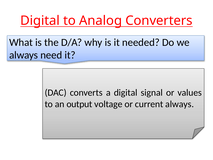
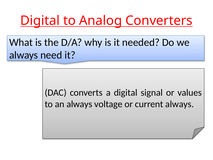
an output: output -> always
